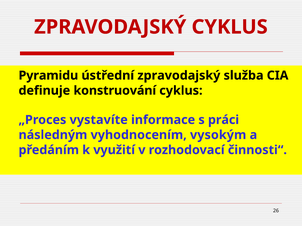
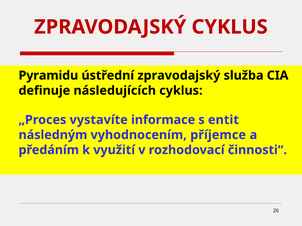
konstruování: konstruování -> následujících
práci: práci -> entit
vysokým: vysokým -> příjemce
